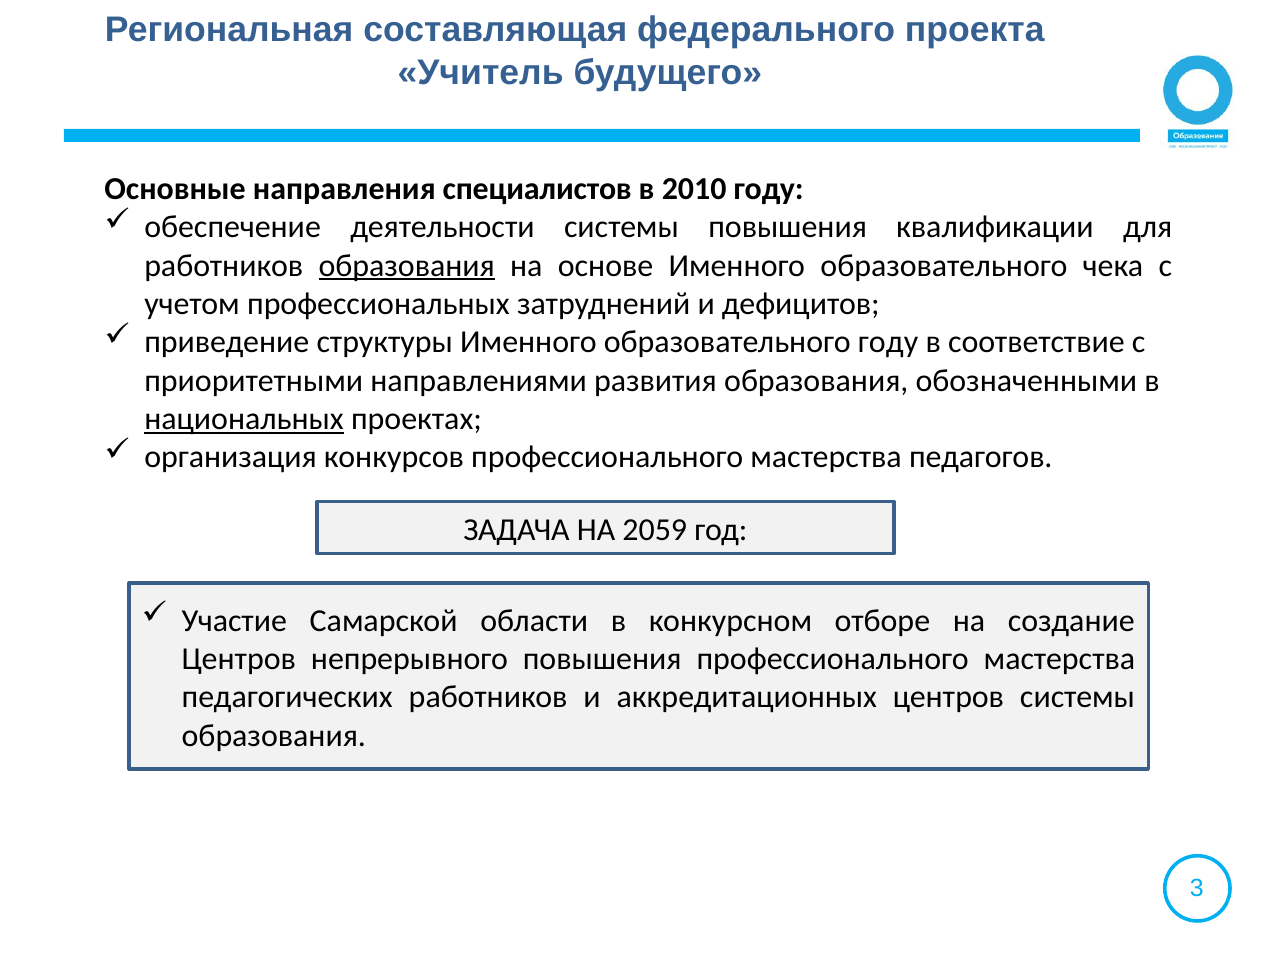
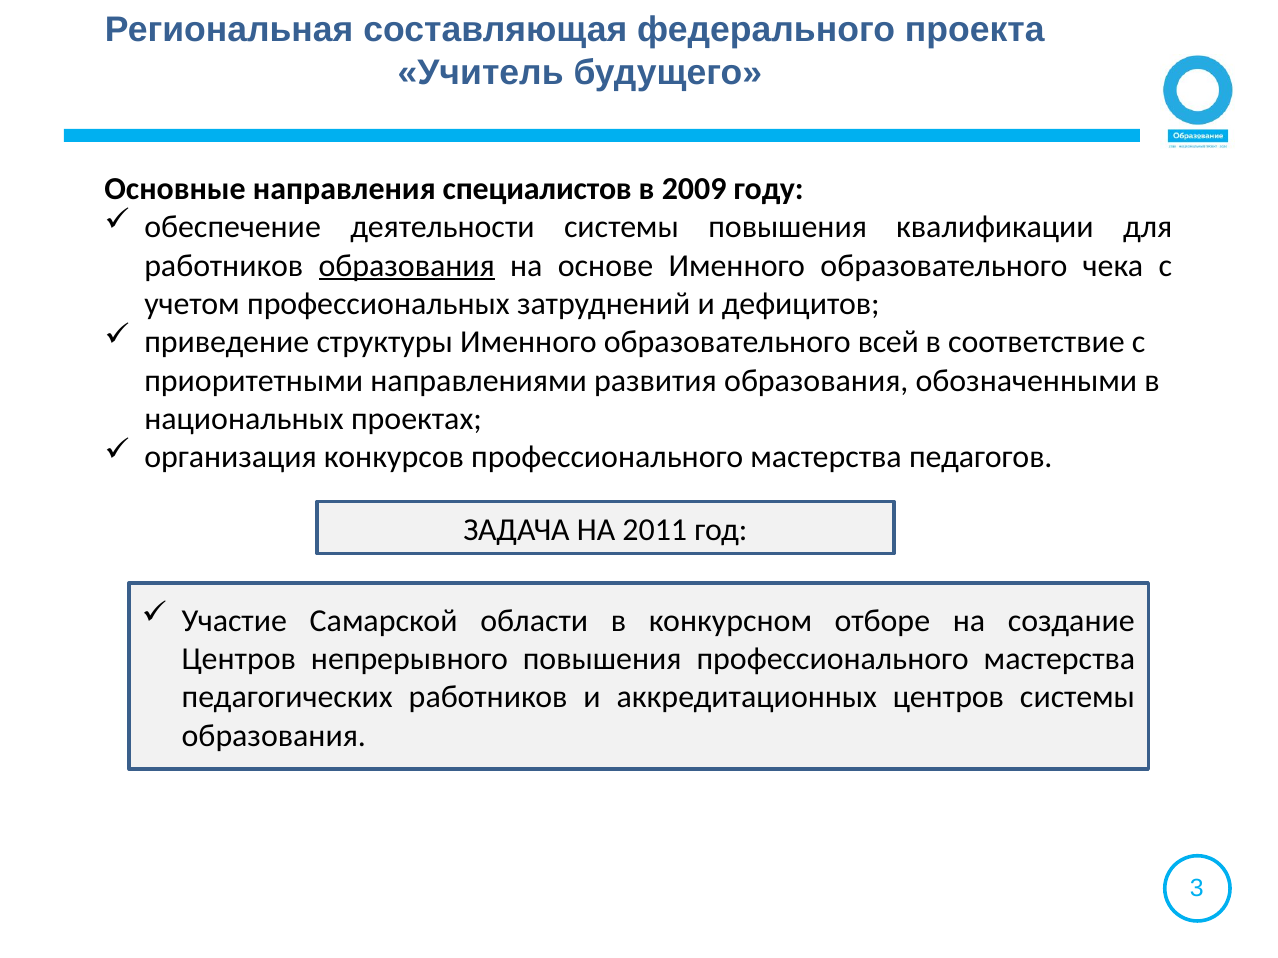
2010: 2010 -> 2009
образовательного году: году -> всей
национальных underline: present -> none
2059: 2059 -> 2011
